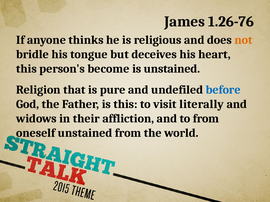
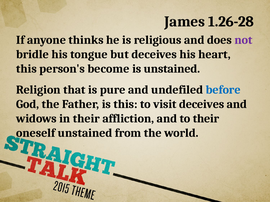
1.26-76: 1.26-76 -> 1.26-28
not colour: orange -> purple
visit literally: literally -> deceives
to from: from -> their
